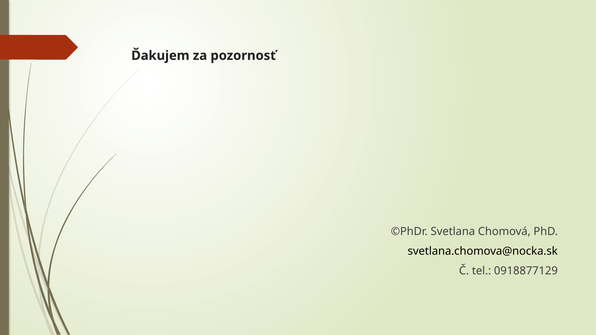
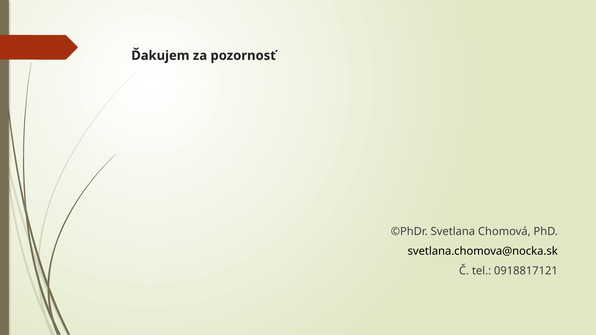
0918877129: 0918877129 -> 0918817121
